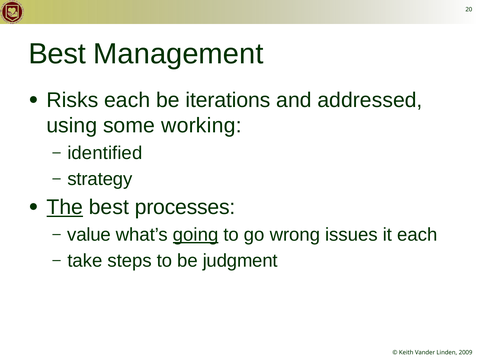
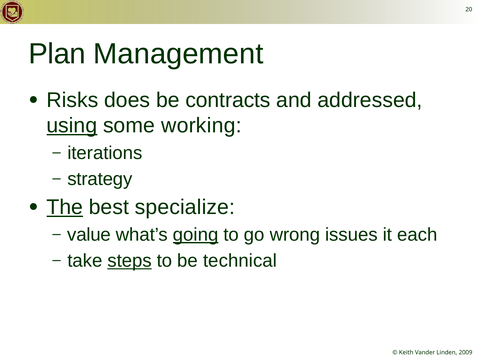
Best at (57, 54): Best -> Plan
Risks each: each -> does
iterations: iterations -> contracts
using underline: none -> present
identified: identified -> iterations
processes: processes -> specialize
steps underline: none -> present
judgment: judgment -> technical
